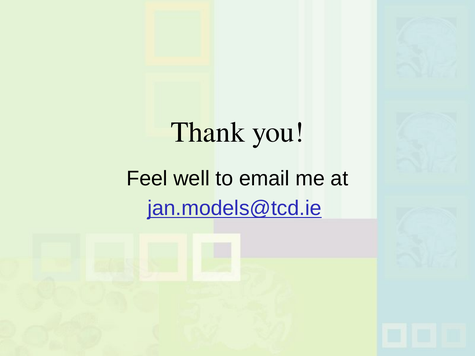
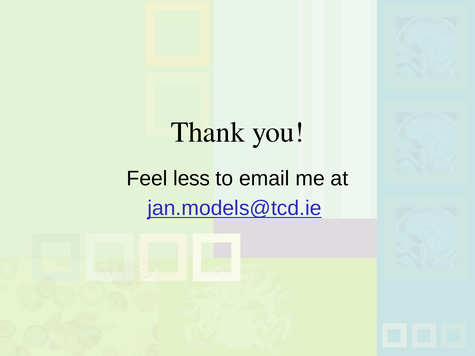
well: well -> less
